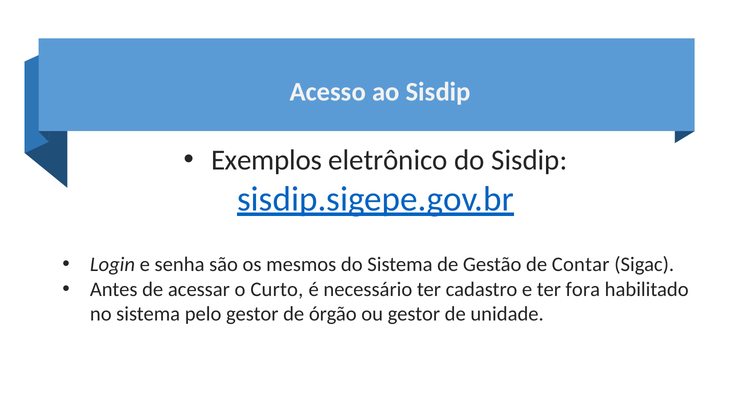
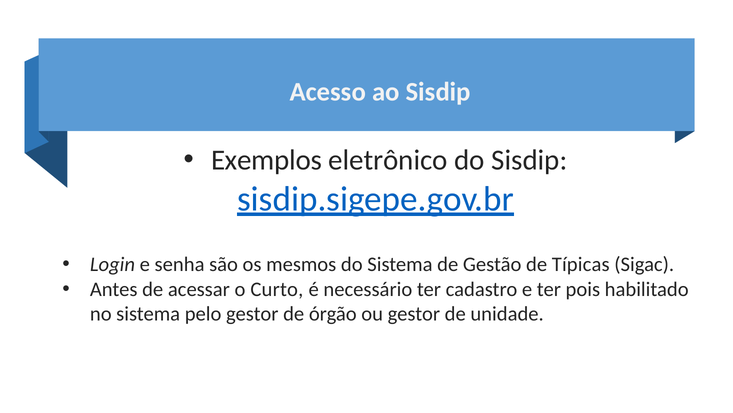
Contar: Contar -> Típicas
fora: fora -> pois
